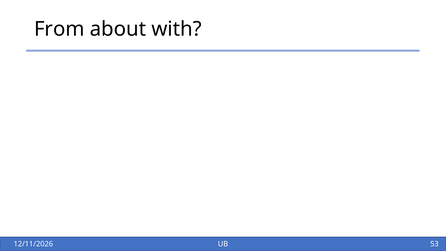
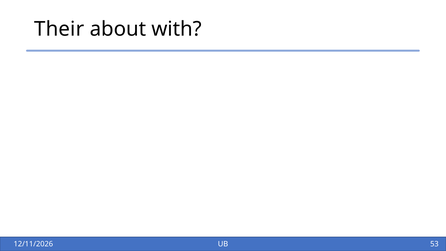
From: From -> Their
